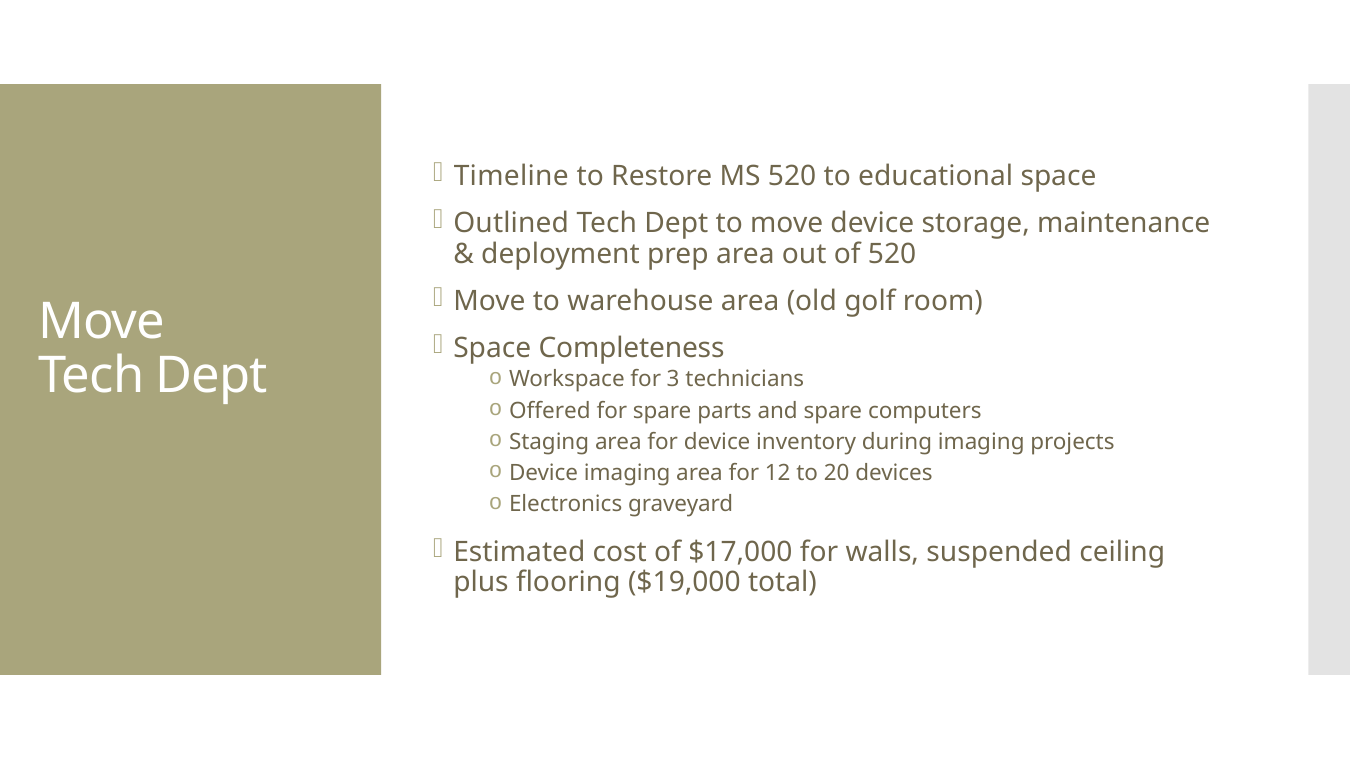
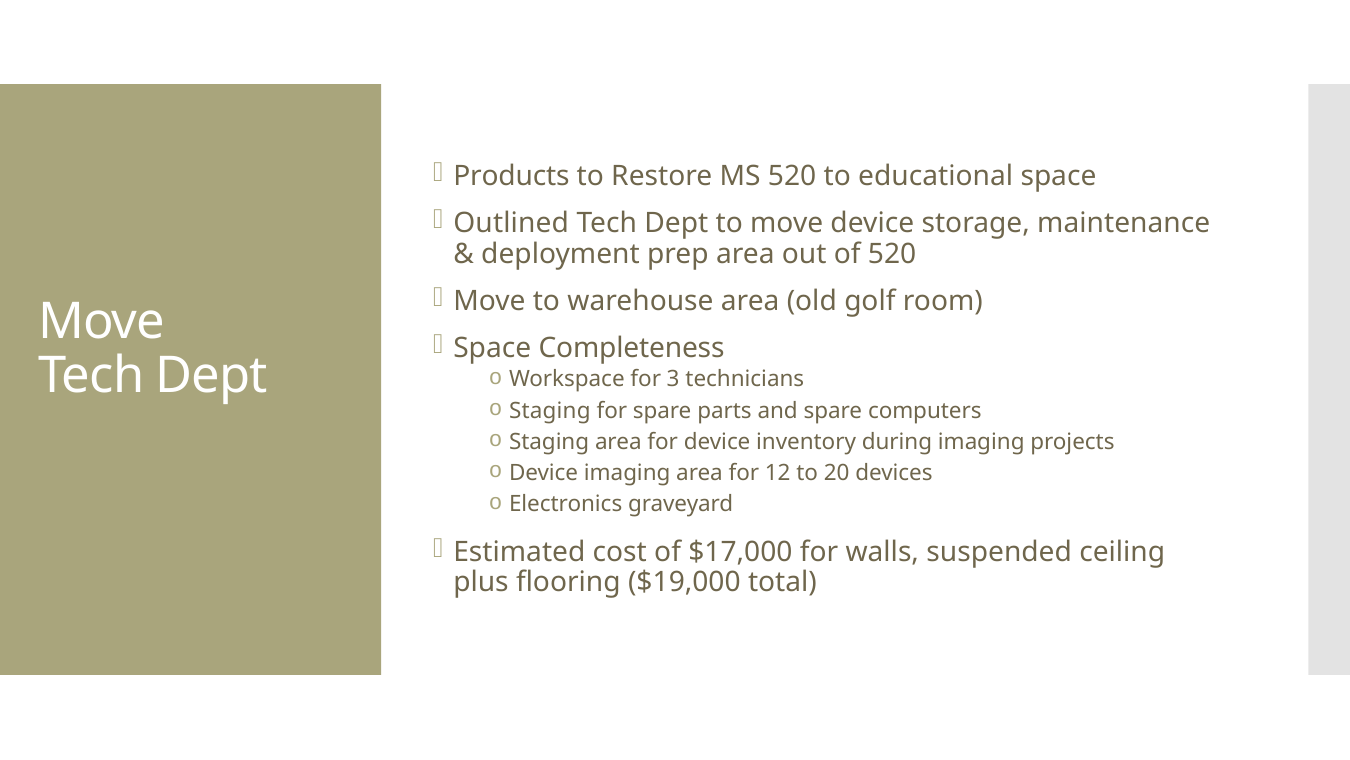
Timeline: Timeline -> Products
Offered at (550, 410): Offered -> Staging
